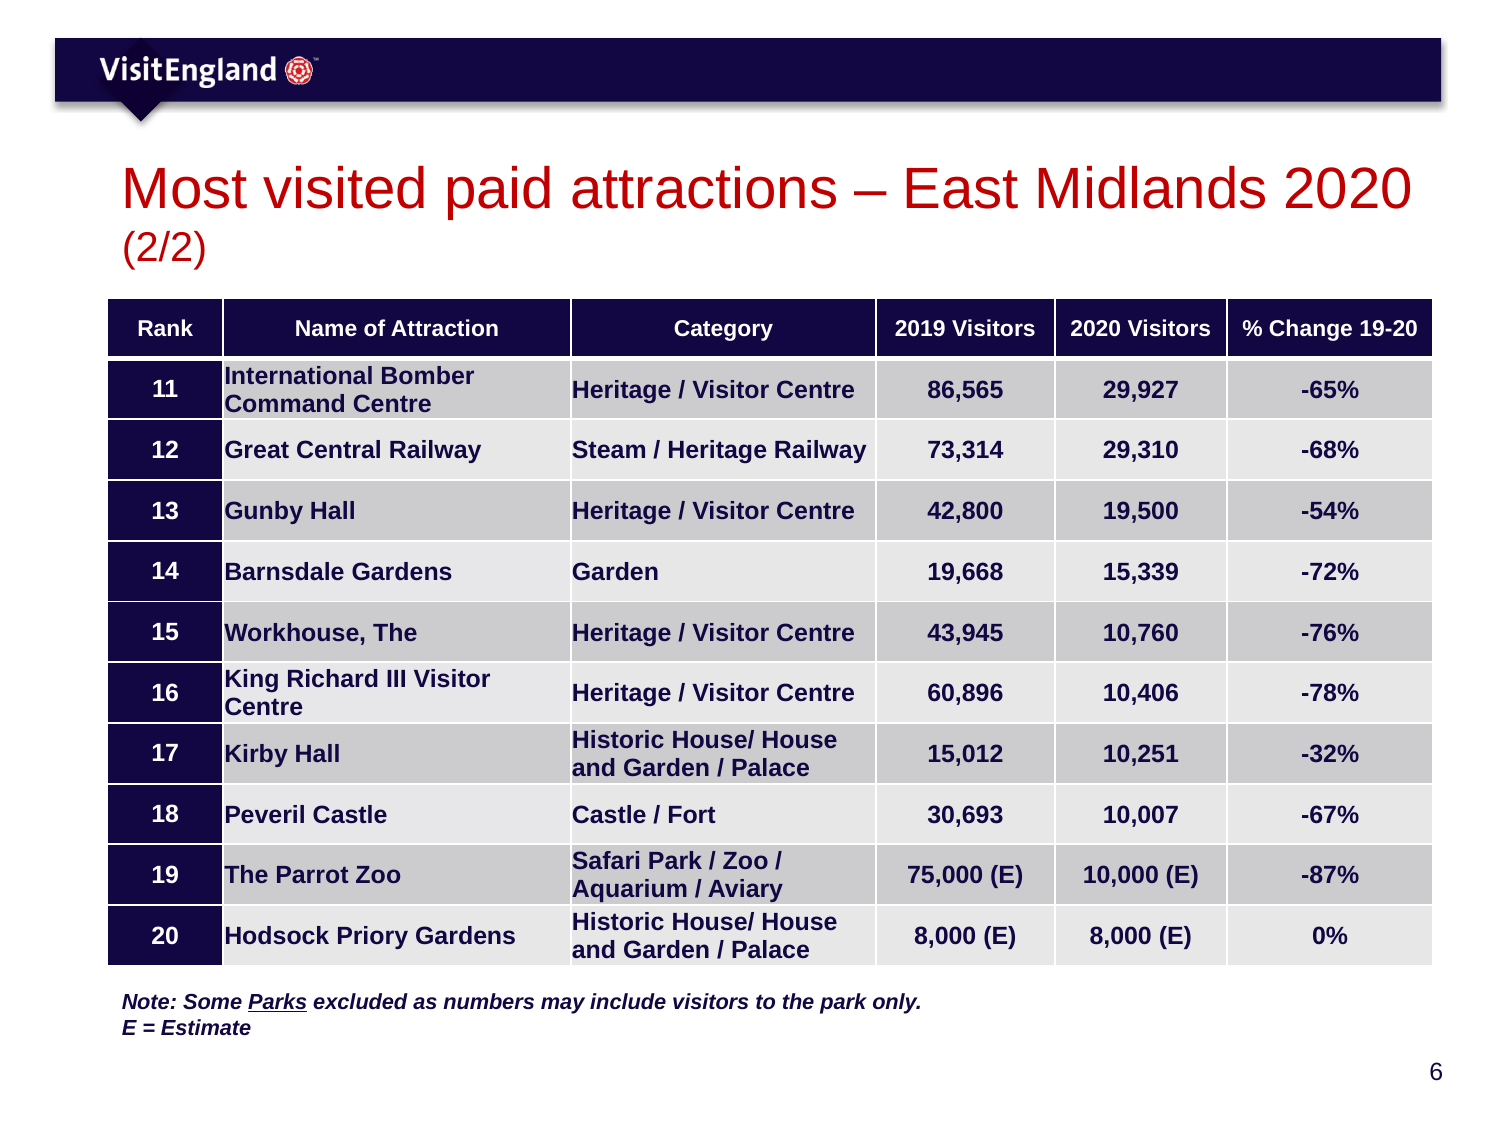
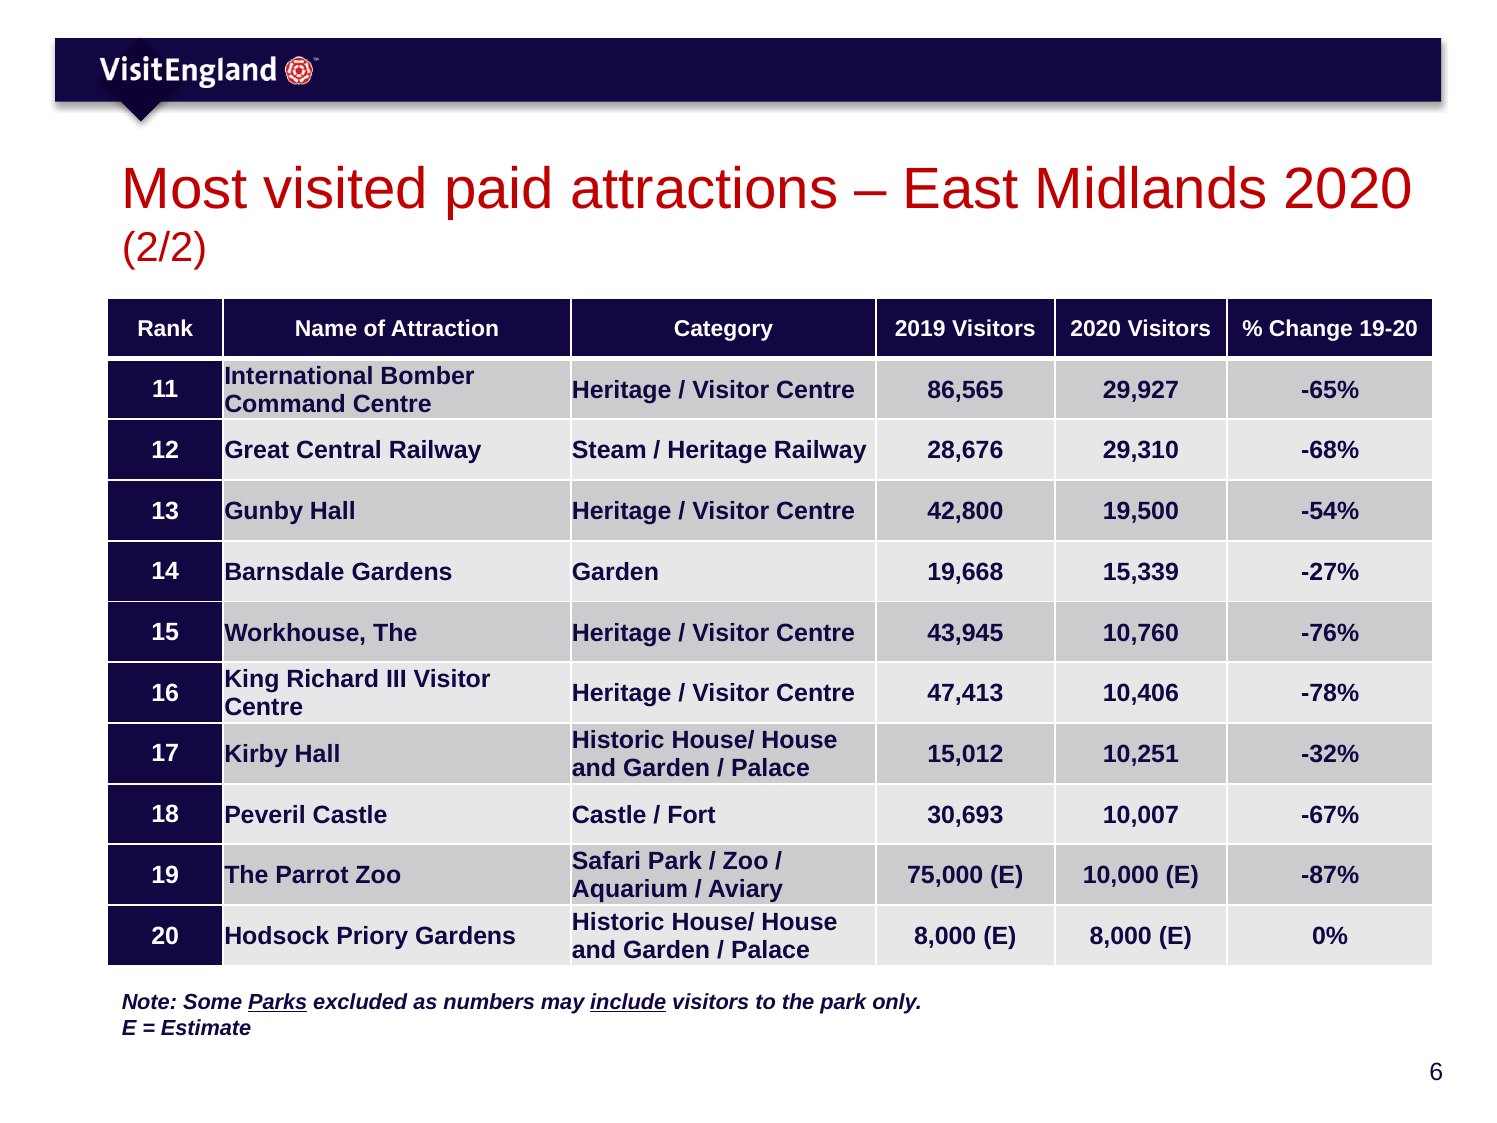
73,314: 73,314 -> 28,676
-72%: -72% -> -27%
60,896: 60,896 -> 47,413
include underline: none -> present
